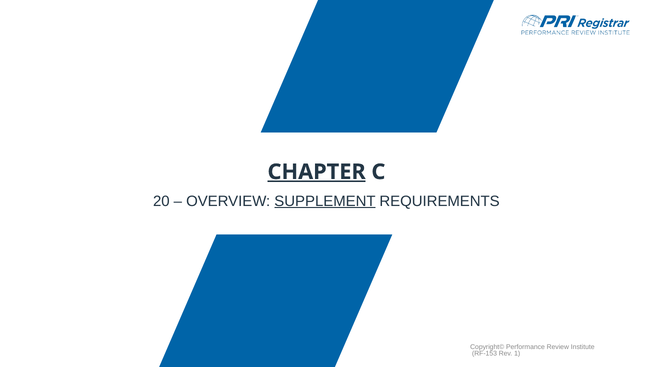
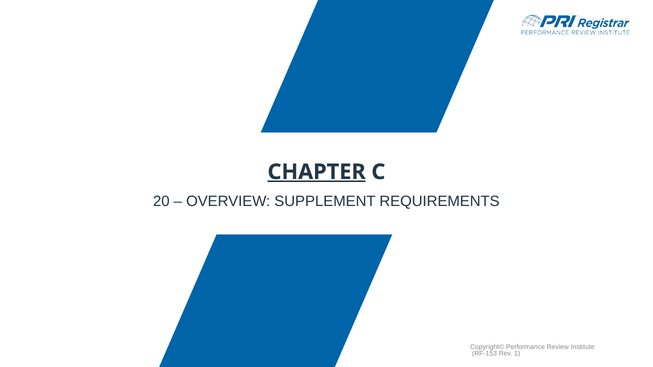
SUPPLEMENT underline: present -> none
